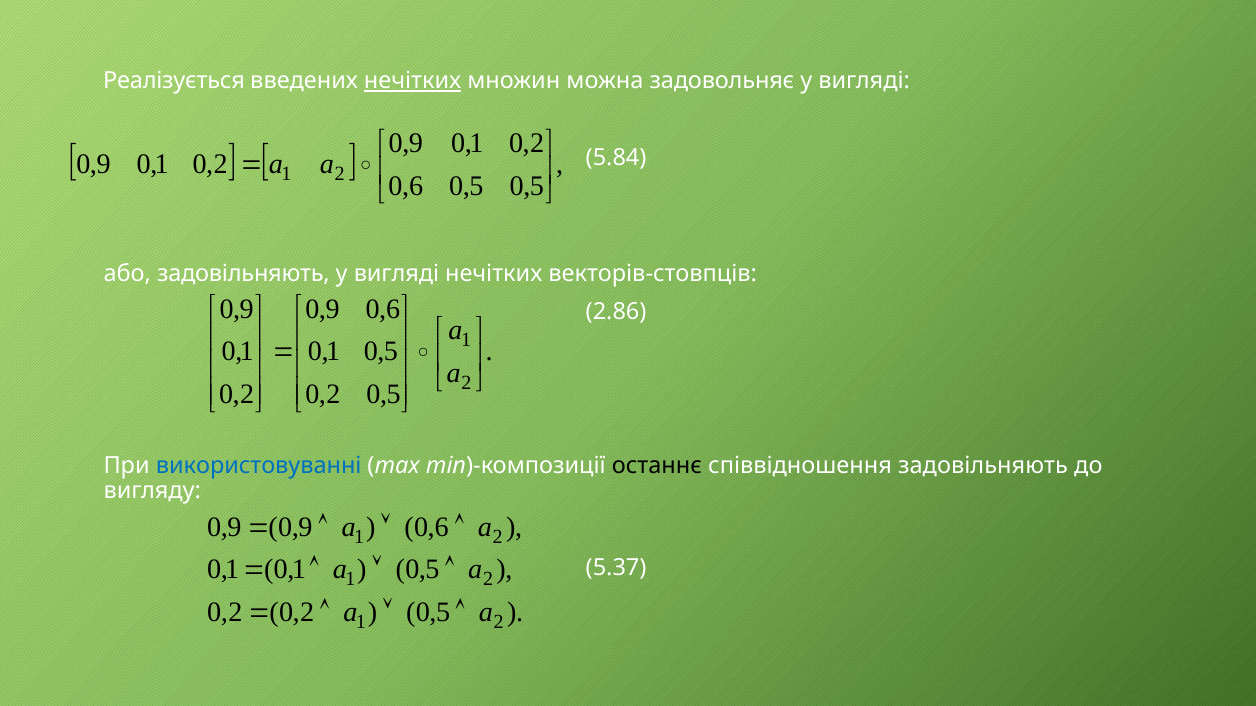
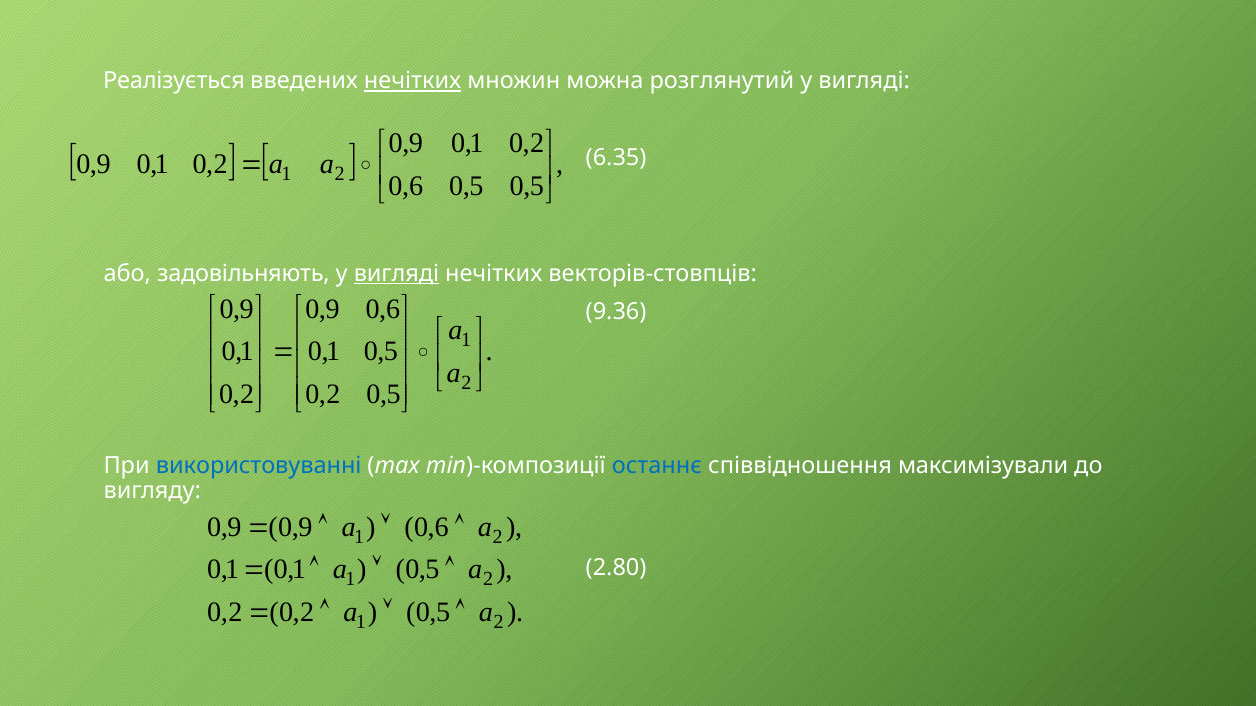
задовольняє: задовольняє -> розглянутий
5.84: 5.84 -> 6.35
вигляді at (396, 274) underline: none -> present
2.86: 2.86 -> 9.36
останнє colour: black -> blue
співвідношення задовільняють: задовільняють -> максимізували
5.37: 5.37 -> 2.80
